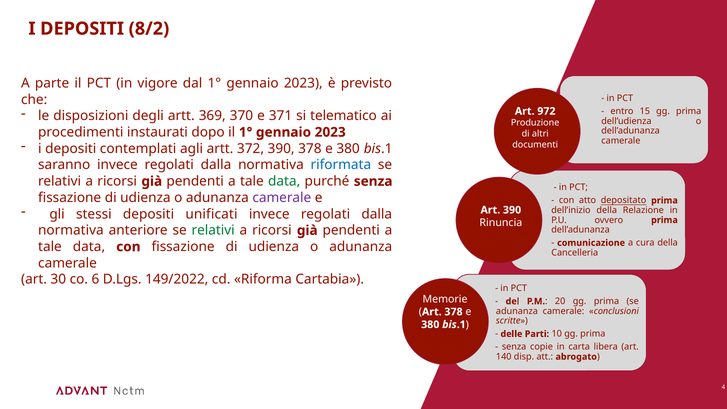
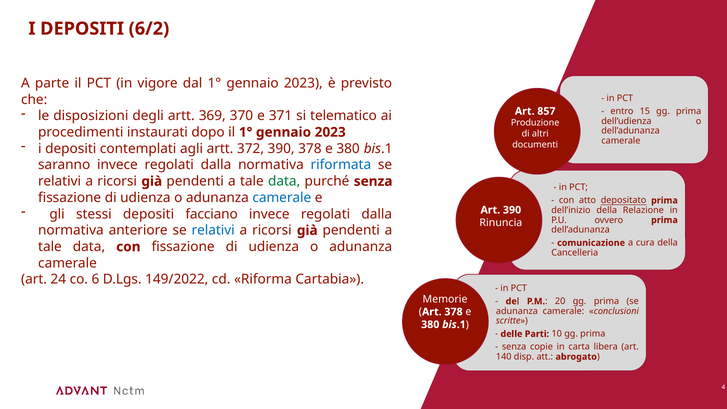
8/2: 8/2 -> 6/2
972: 972 -> 857
camerale at (282, 198) colour: purple -> blue
unificati: unificati -> facciano
relativi at (213, 230) colour: green -> blue
30: 30 -> 24
